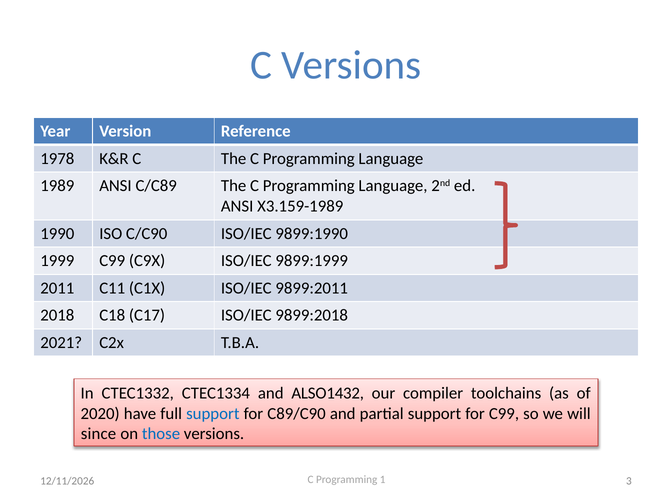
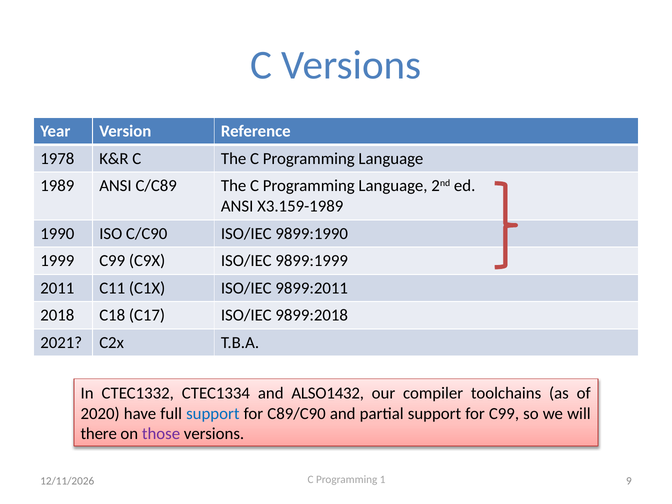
since: since -> there
those colour: blue -> purple
3: 3 -> 9
